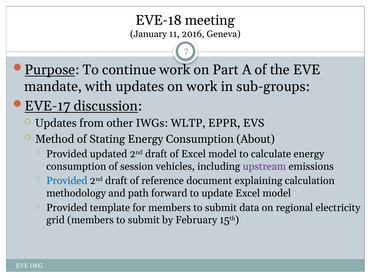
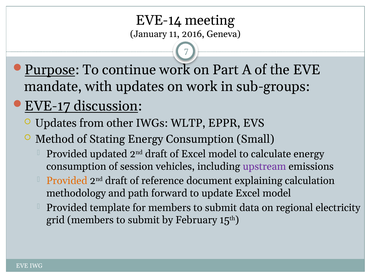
EVE-18: EVE-18 -> EVE-14
About: About -> Small
Provided at (67, 181) colour: blue -> orange
